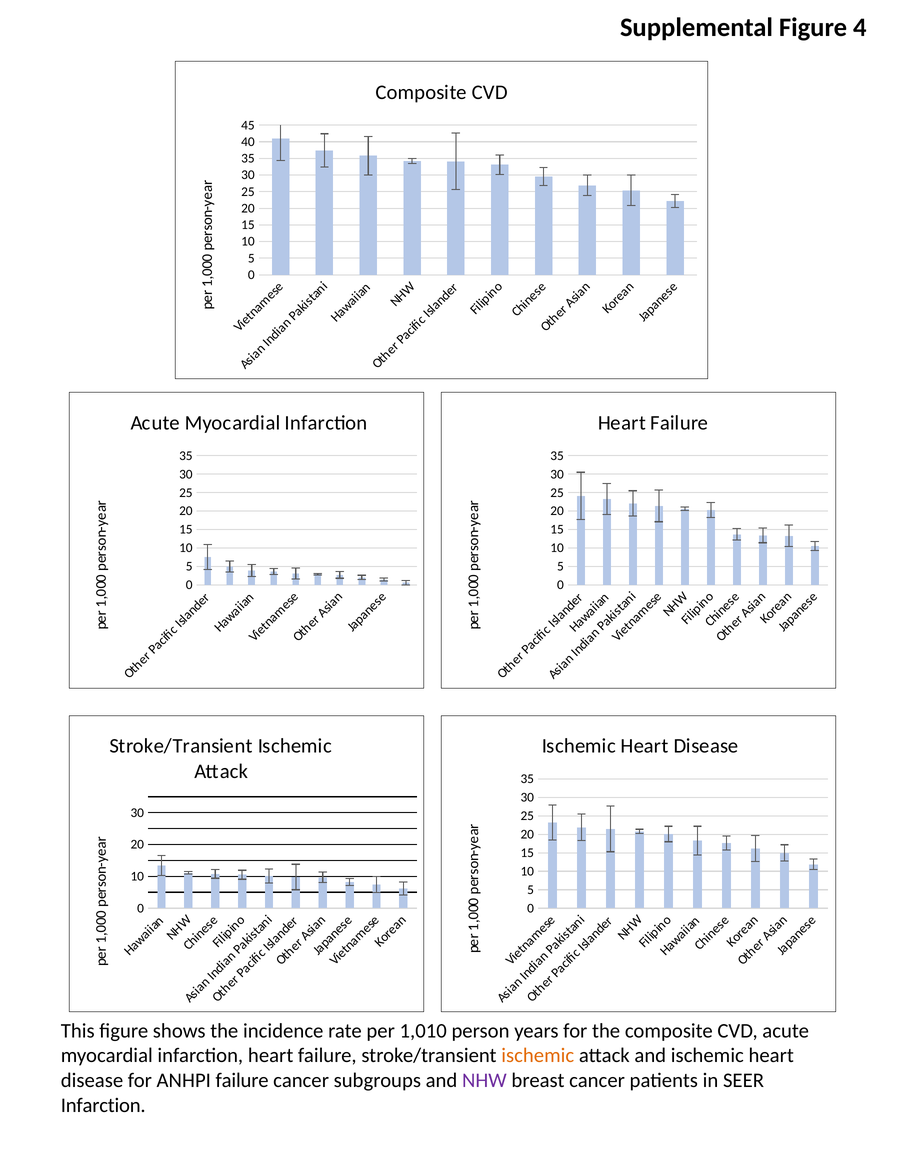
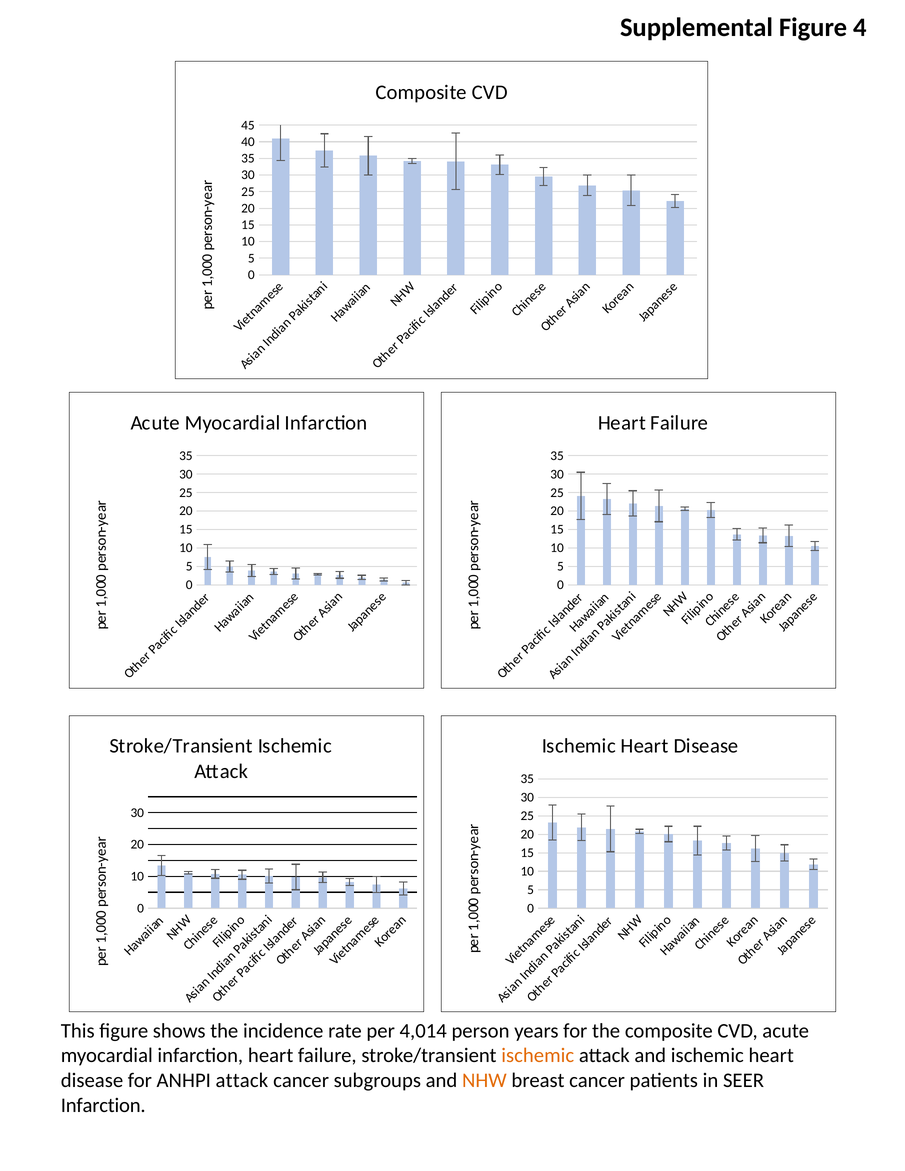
1,010: 1,010 -> 4,014
ANHPI failure: failure -> attack
NHW colour: purple -> orange
